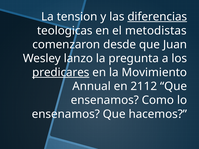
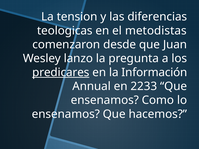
diferencias underline: present -> none
Movimiento: Movimiento -> Información
2112: 2112 -> 2233
